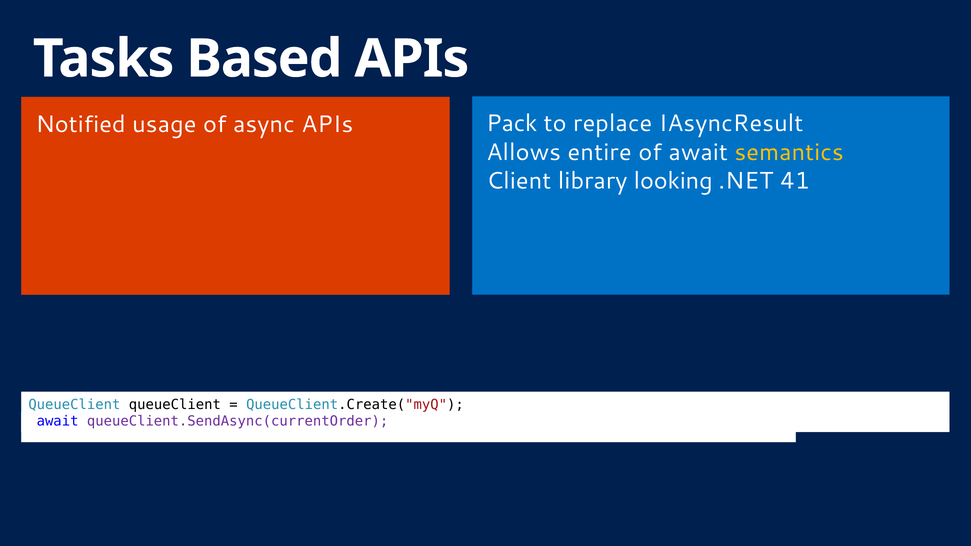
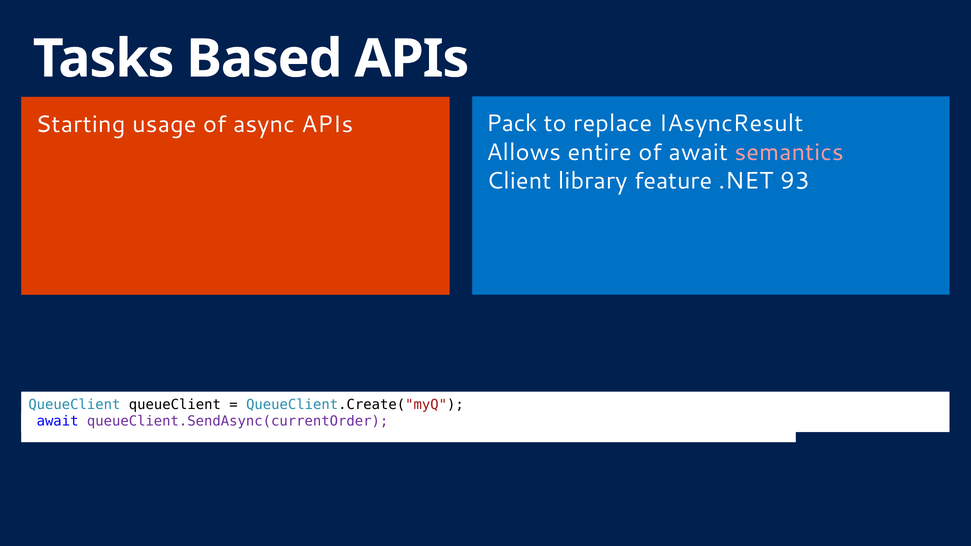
Notified: Notified -> Starting
semantics colour: yellow -> pink
looking: looking -> feature
41: 41 -> 93
